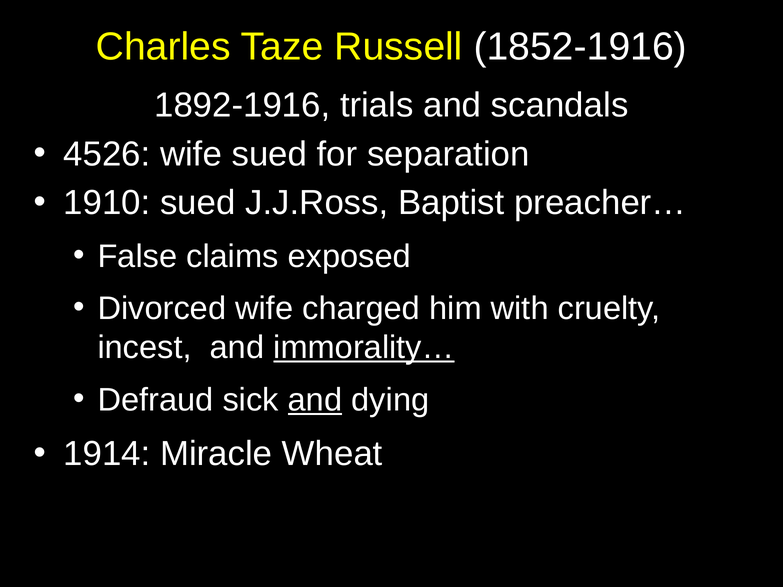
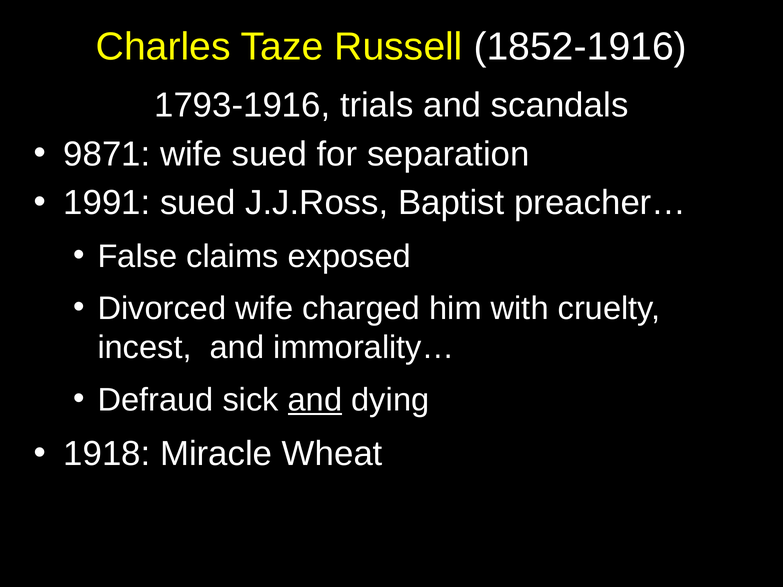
1892-1916: 1892-1916 -> 1793-1916
4526: 4526 -> 9871
1910: 1910 -> 1991
immorality… underline: present -> none
1914: 1914 -> 1918
